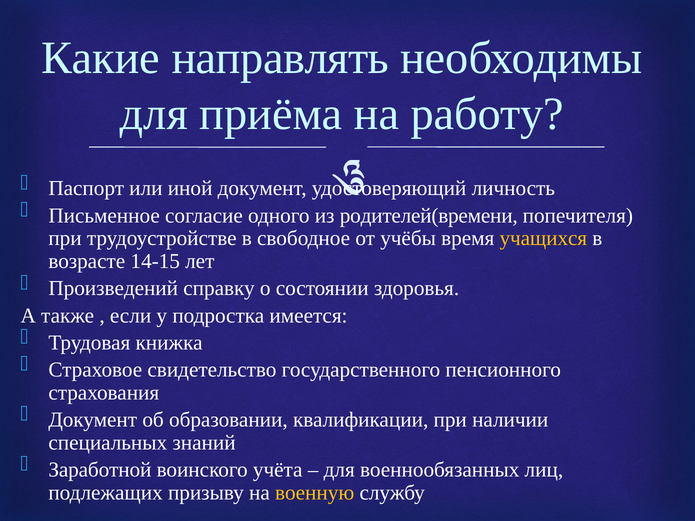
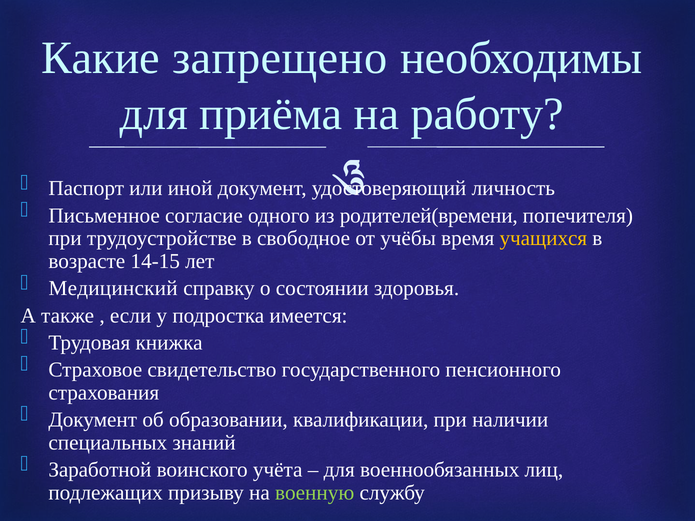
направлять: направлять -> запрещено
Произведений: Произведений -> Медицинский
военную colour: yellow -> light green
